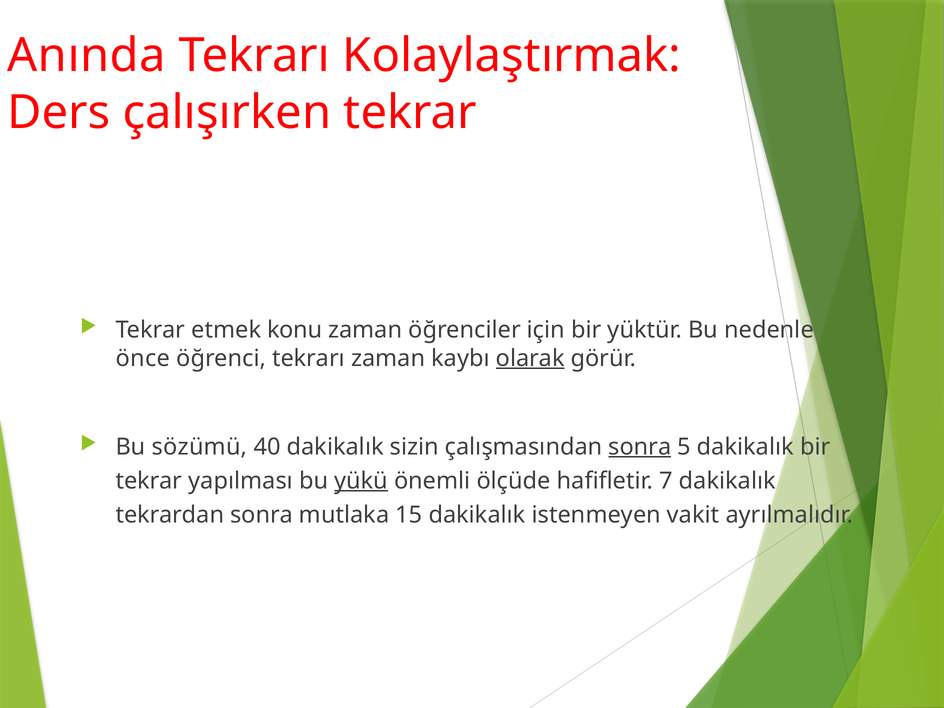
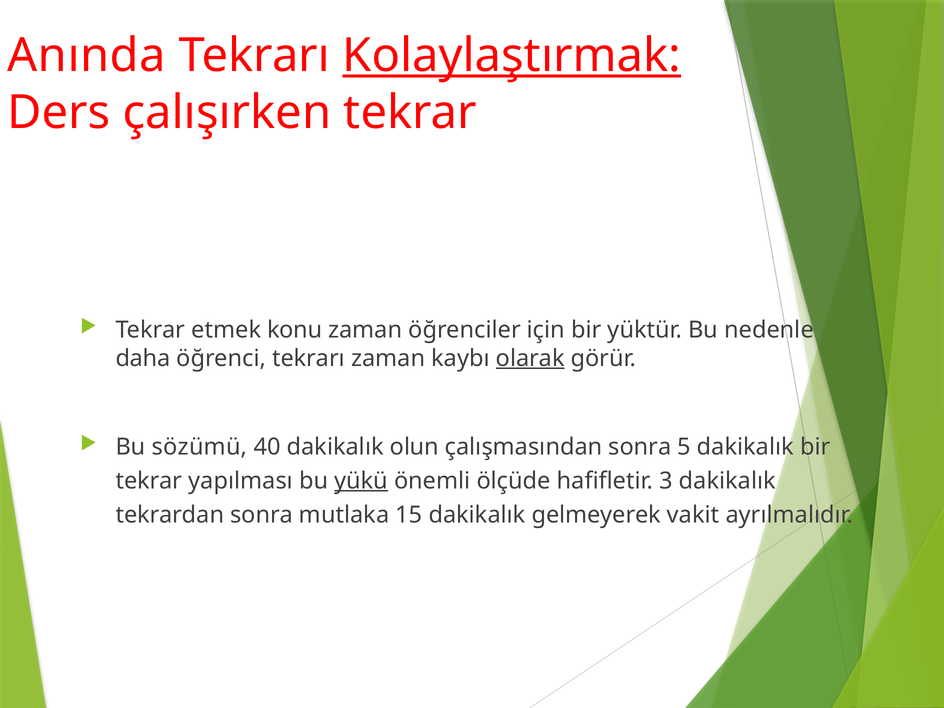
Kolaylaştırmak underline: none -> present
önce: önce -> daha
sizin: sizin -> olun
sonra at (640, 447) underline: present -> none
7: 7 -> 3
istenmeyen: istenmeyen -> gelmeyerek
